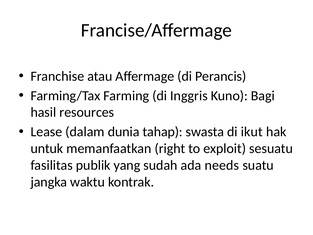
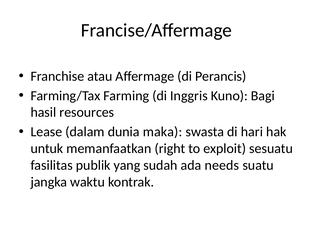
tahap: tahap -> maka
ikut: ikut -> hari
